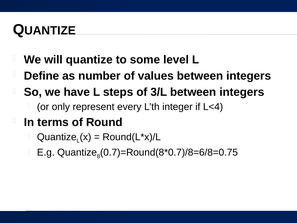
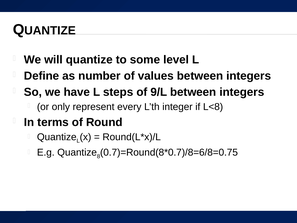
3/L: 3/L -> 9/L
L<4: L<4 -> L<8
